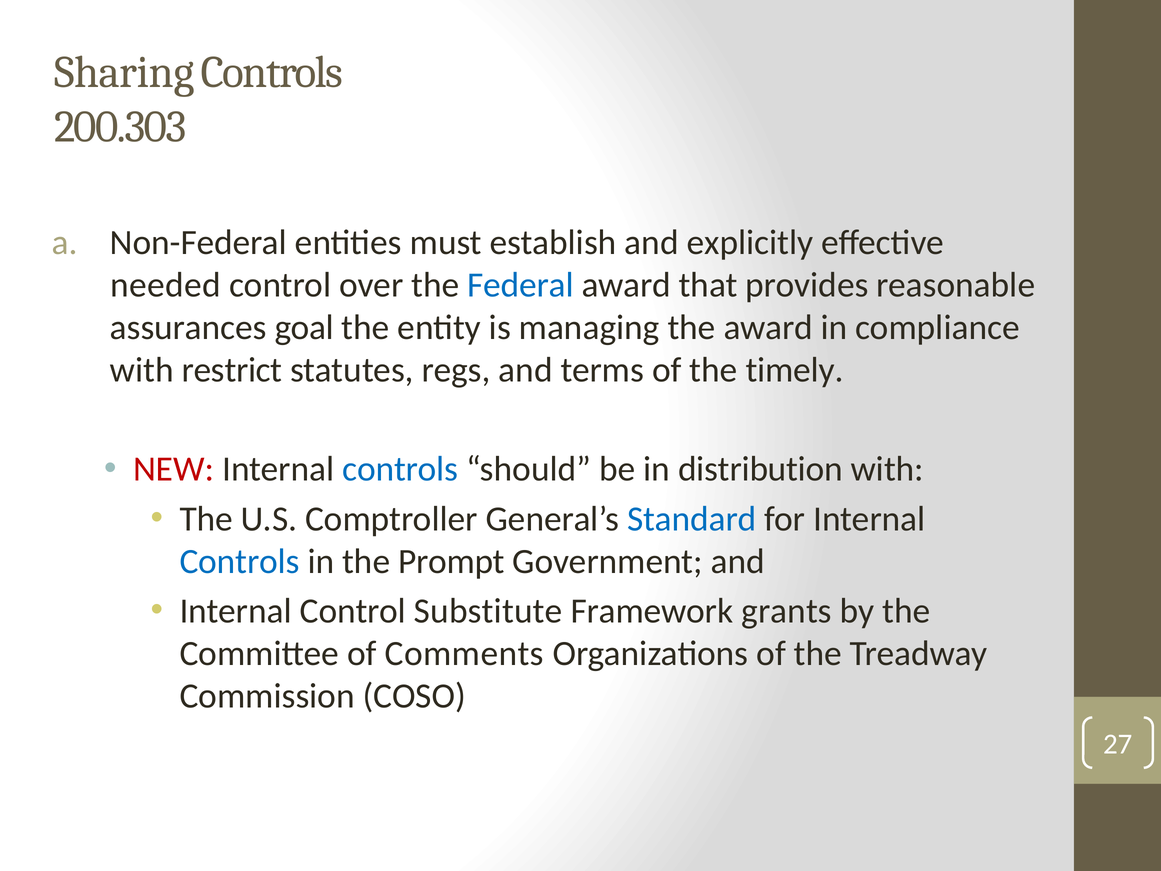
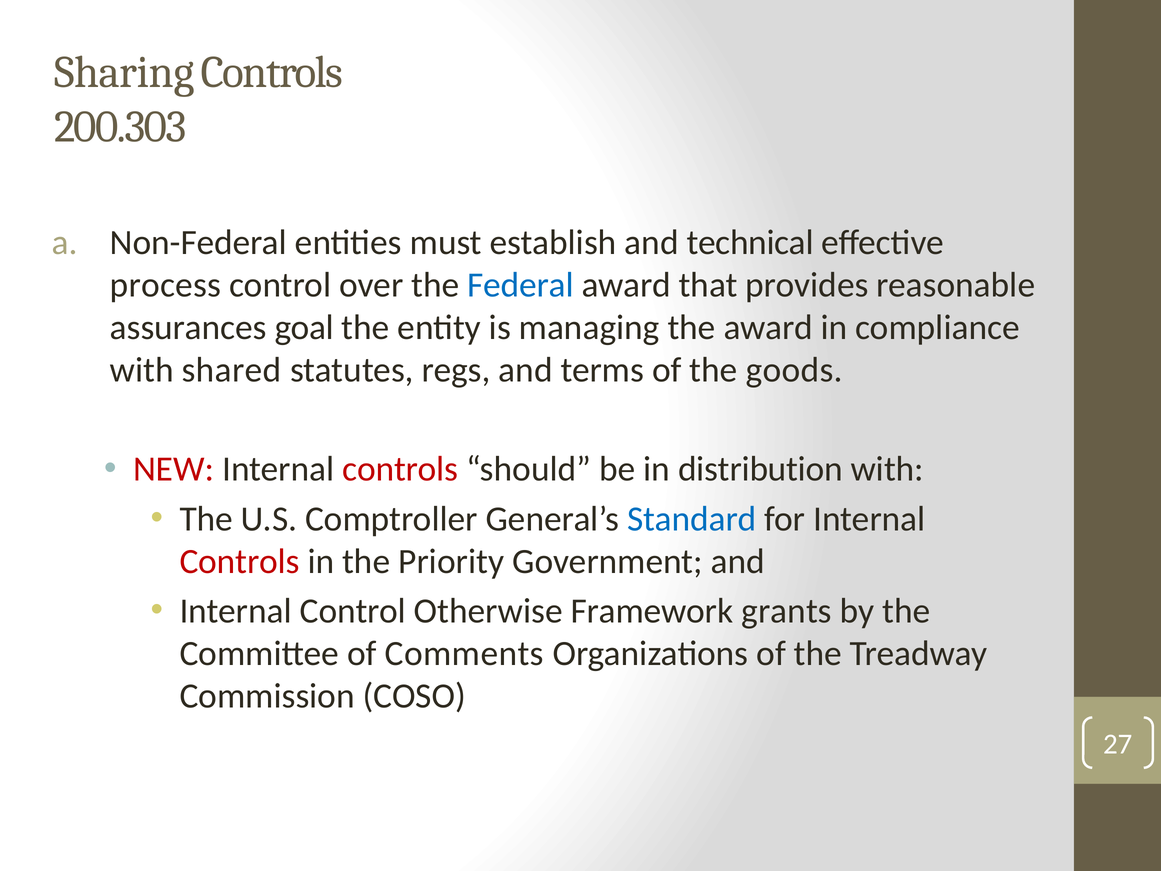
explicitly: explicitly -> technical
needed: needed -> process
restrict: restrict -> shared
timely: timely -> goods
controls at (400, 469) colour: blue -> red
Controls at (240, 561) colour: blue -> red
Prompt: Prompt -> Priority
Substitute: Substitute -> Otherwise
